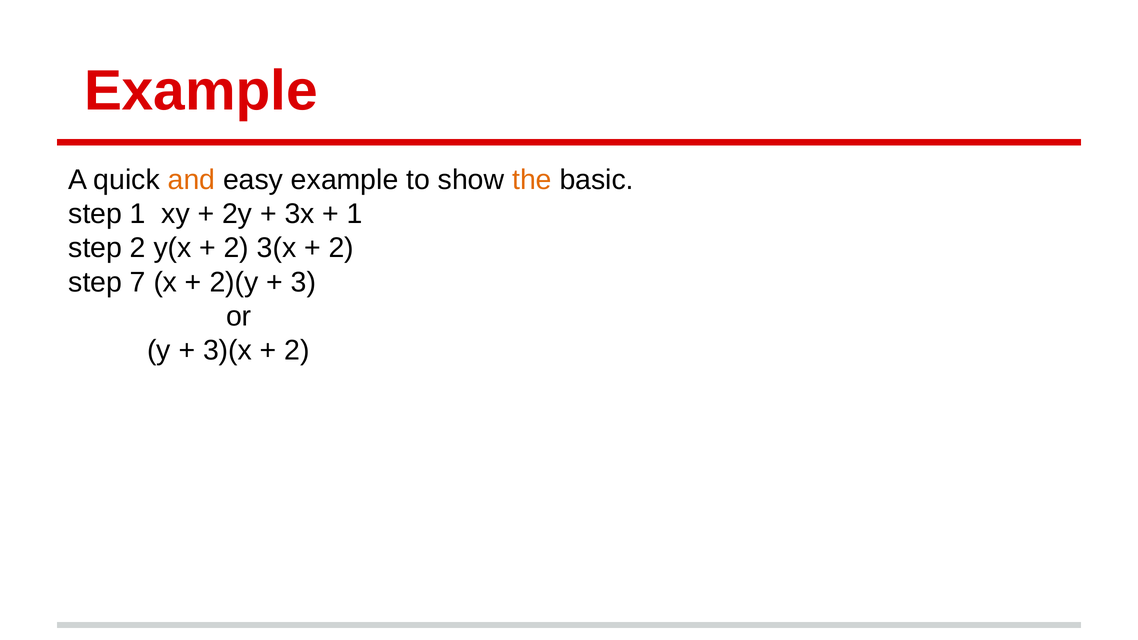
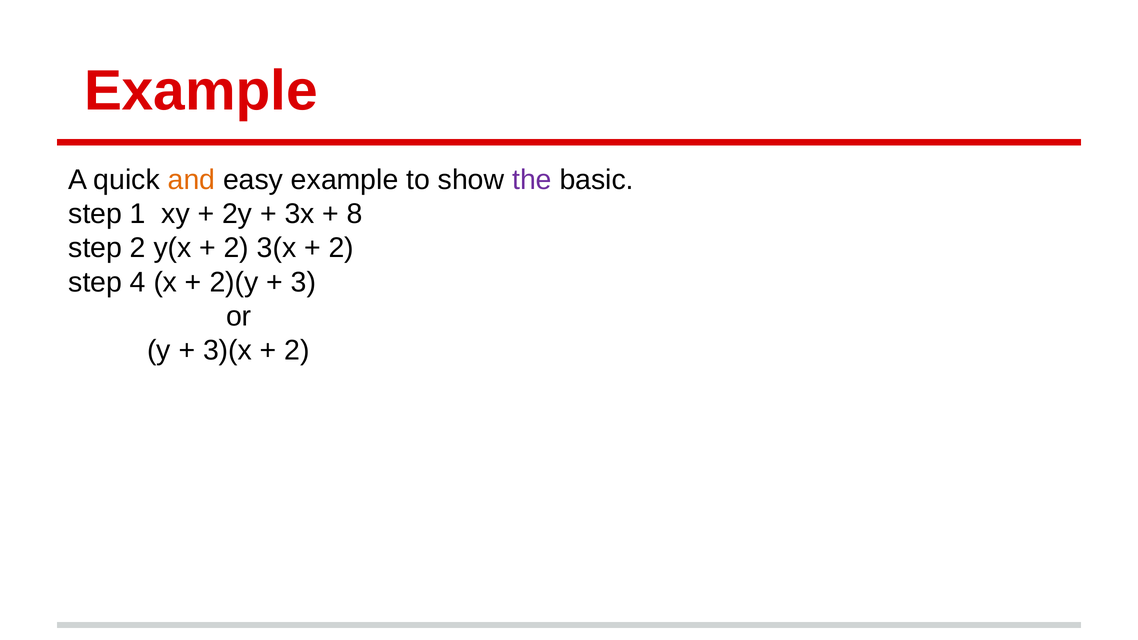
the colour: orange -> purple
1 at (355, 214): 1 -> 8
7: 7 -> 4
